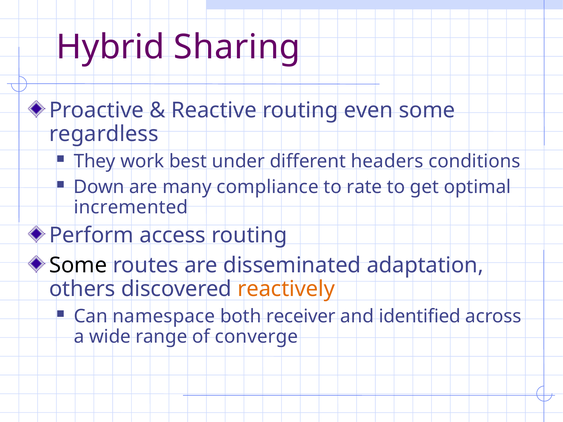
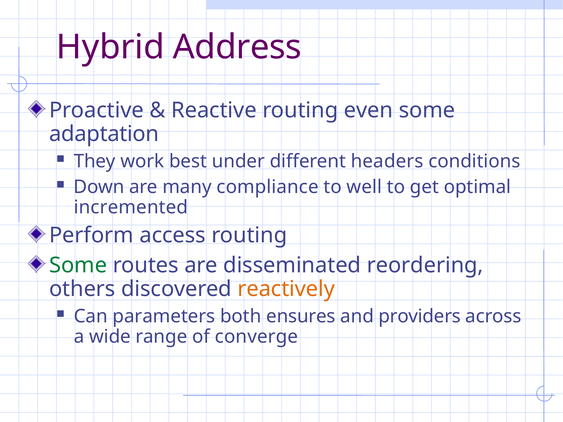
Sharing: Sharing -> Address
regardless: regardless -> adaptation
rate: rate -> well
Some at (78, 265) colour: black -> green
adaptation: adaptation -> reordering
namespace: namespace -> parameters
receiver: receiver -> ensures
identified: identified -> providers
